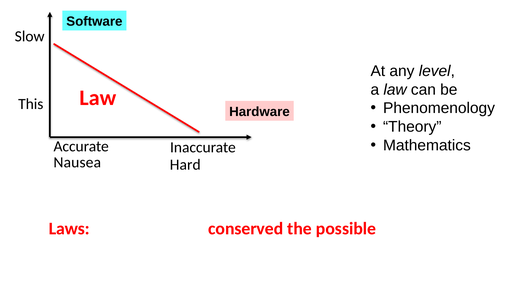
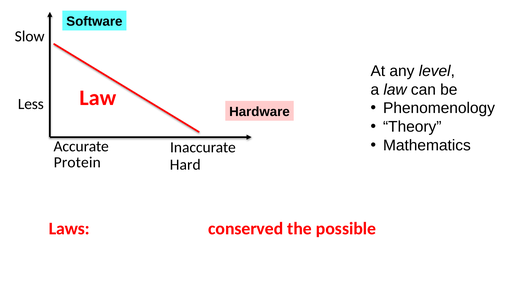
This: This -> Less
Nausea: Nausea -> Protein
